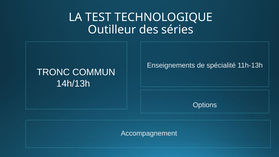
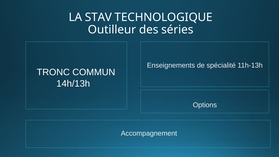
TEST: TEST -> STAV
